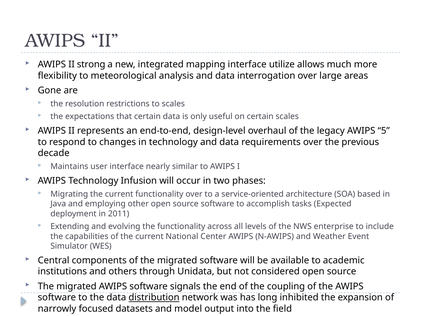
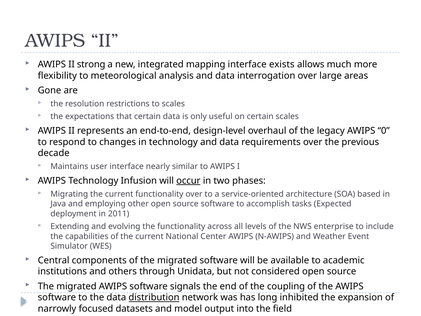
utilize: utilize -> exists
5: 5 -> 0
occur underline: none -> present
